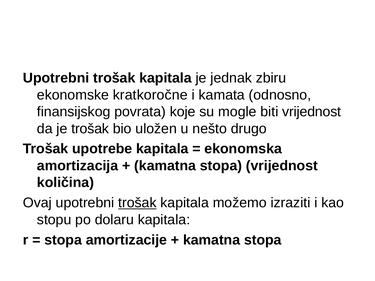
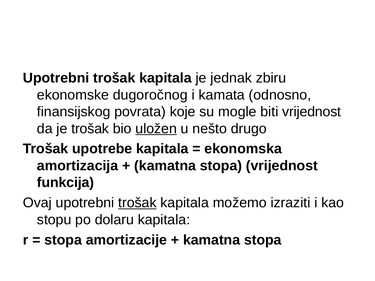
kratkoročne: kratkoročne -> dugoročnog
uložen underline: none -> present
količina: količina -> funkcija
